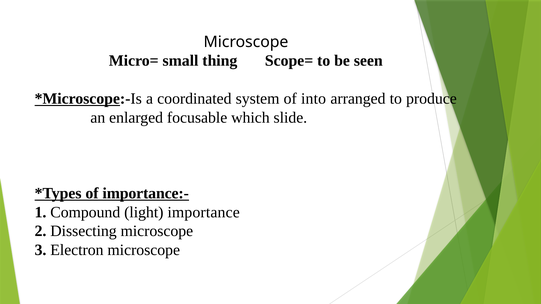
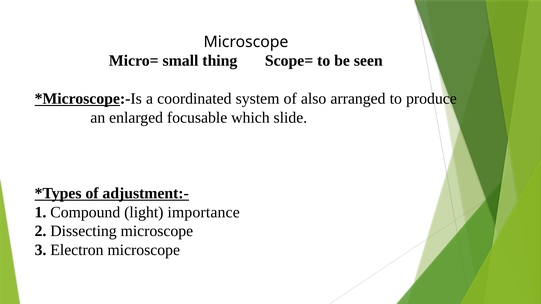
into: into -> also
importance:-: importance:- -> adjustment:-
